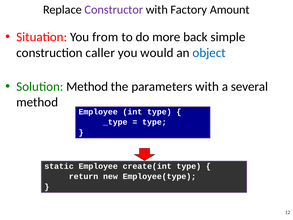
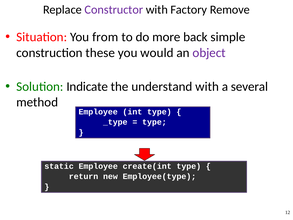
Amount: Amount -> Remove
caller: caller -> these
object colour: blue -> purple
Solution Method: Method -> Indicate
parameters: parameters -> understand
